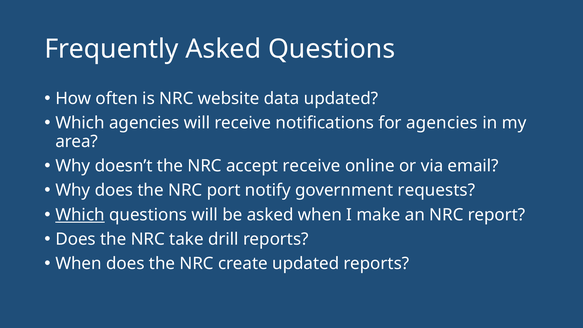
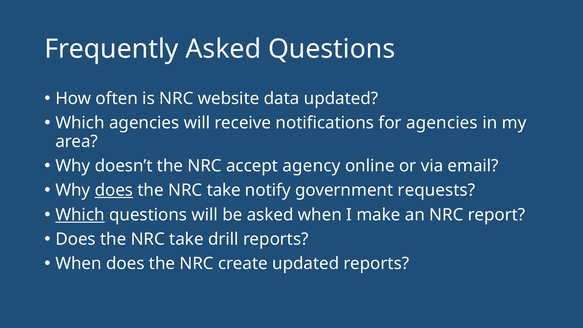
accept receive: receive -> agency
does at (114, 190) underline: none -> present
port at (224, 190): port -> take
